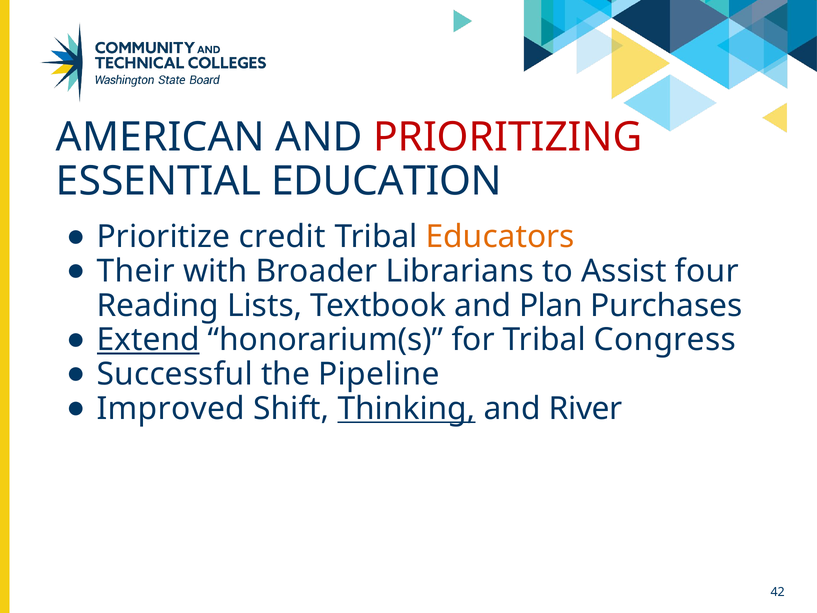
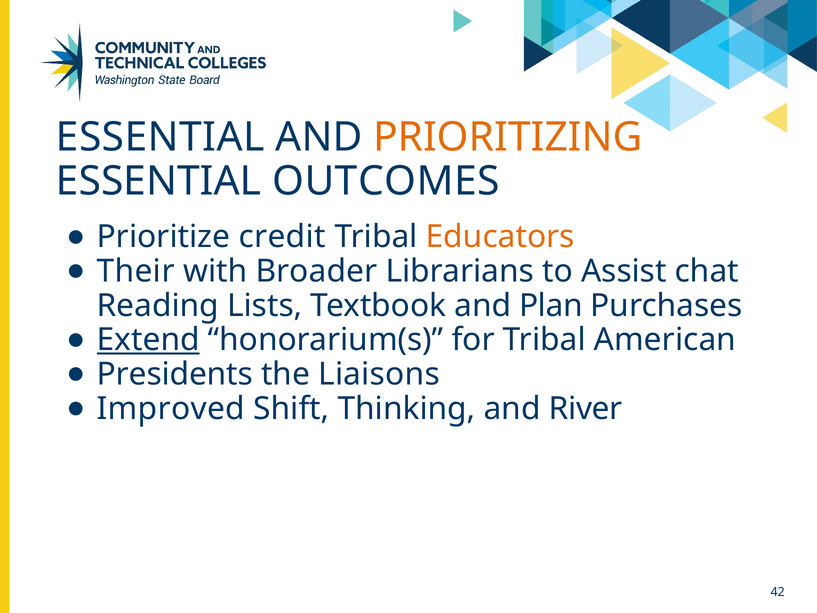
AMERICAN at (160, 137): AMERICAN -> ESSENTIAL
PRIORITIZING colour: red -> orange
EDUCATION: EDUCATION -> OUTCOMES
four: four -> chat
Congress: Congress -> American
Successful: Successful -> Presidents
Pipeline: Pipeline -> Liaisons
Thinking underline: present -> none
